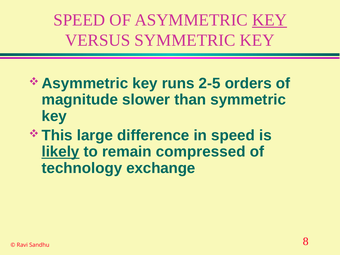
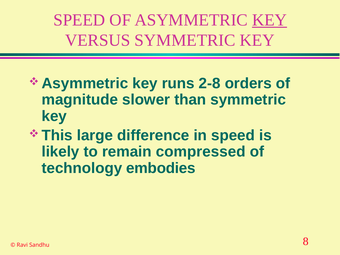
2-5: 2-5 -> 2-8
likely underline: present -> none
exchange: exchange -> embodies
